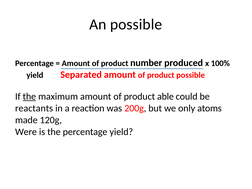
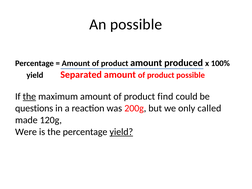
product number: number -> amount
able: able -> find
reactants: reactants -> questions
atoms: atoms -> called
yield at (121, 132) underline: none -> present
